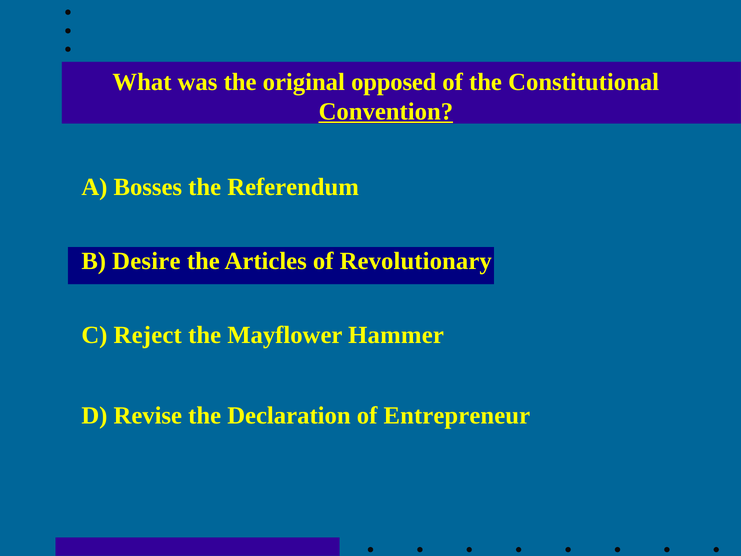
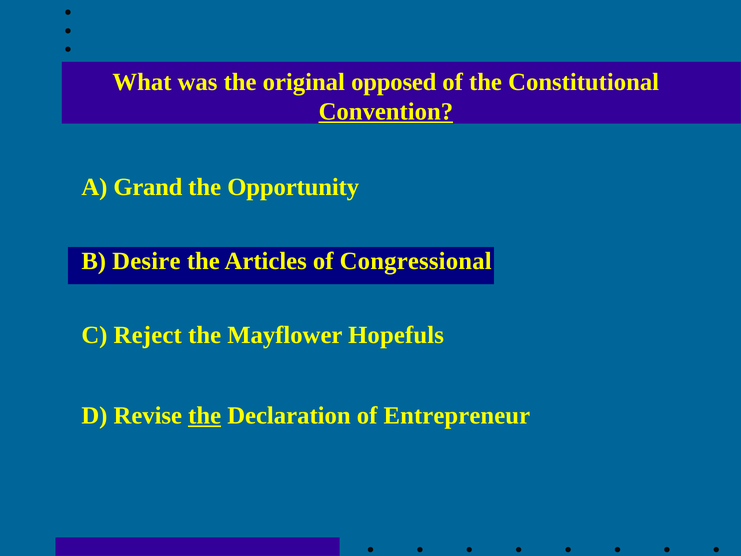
Bosses: Bosses -> Grand
Referendum: Referendum -> Opportunity
Revolutionary: Revolutionary -> Congressional
Hammer: Hammer -> Hopefuls
the at (205, 415) underline: none -> present
